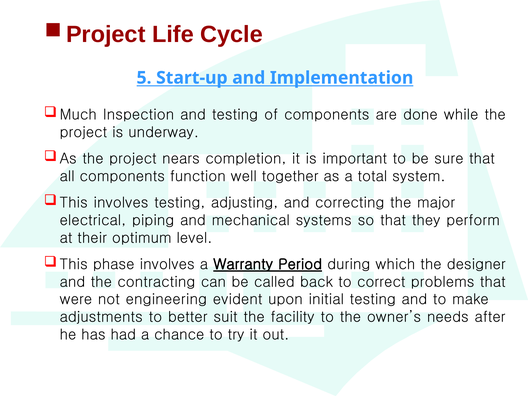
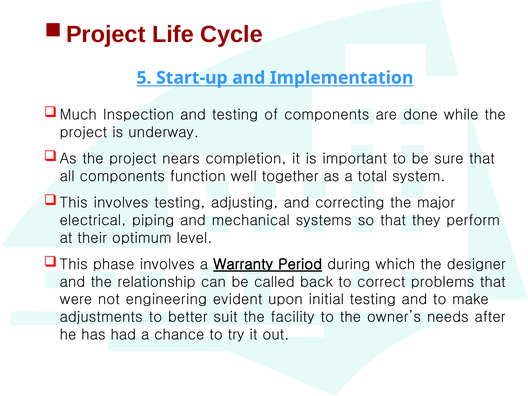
contracting: contracting -> relationship
